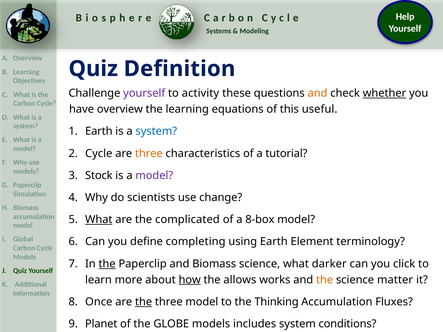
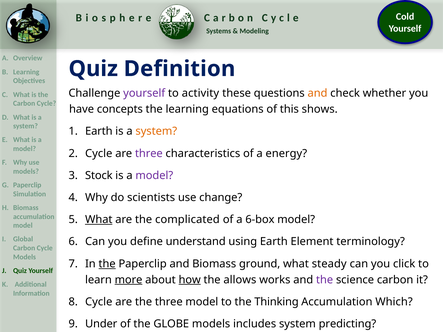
Help: Help -> Cold
whether underline: present -> none
have overview: overview -> concepts
useful: useful -> shows
system at (156, 131) colour: blue -> orange
three at (149, 153) colour: orange -> purple
tutorial: tutorial -> energy
8-box: 8-box -> 6-box
completing: completing -> understand
Biomass science: science -> ground
darker: darker -> steady
more underline: none -> present
the at (325, 280) colour: orange -> purple
science matter: matter -> carbon
Once at (99, 302): Once -> Cycle
the at (144, 302) underline: present -> none
Fluxes: Fluxes -> Which
Planet: Planet -> Under
conditions: conditions -> predicting
